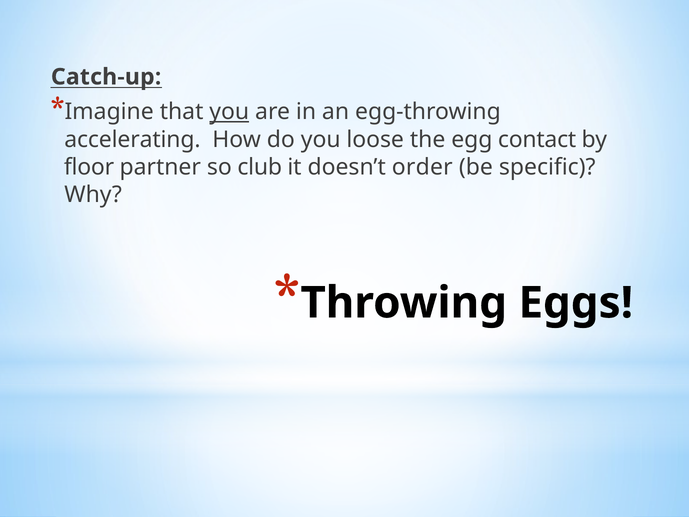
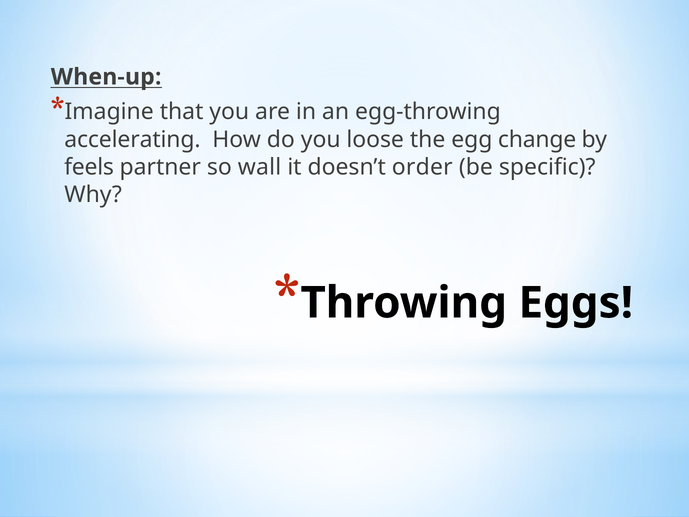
Catch-up: Catch-up -> When-up
you at (229, 112) underline: present -> none
contact: contact -> change
floor: floor -> feels
club: club -> wall
